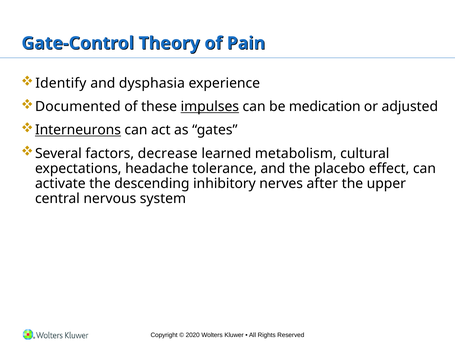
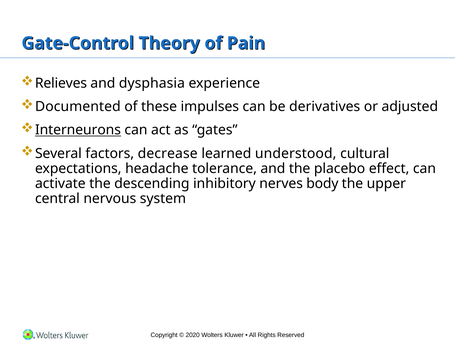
Identify: Identify -> Relieves
impulses underline: present -> none
medication: medication -> derivatives
metabolism: metabolism -> understood
after: after -> body
